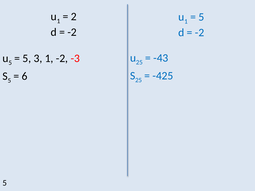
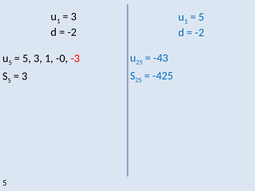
2 at (74, 17): 2 -> 3
1 -2: -2 -> -0
6 at (25, 76): 6 -> 3
